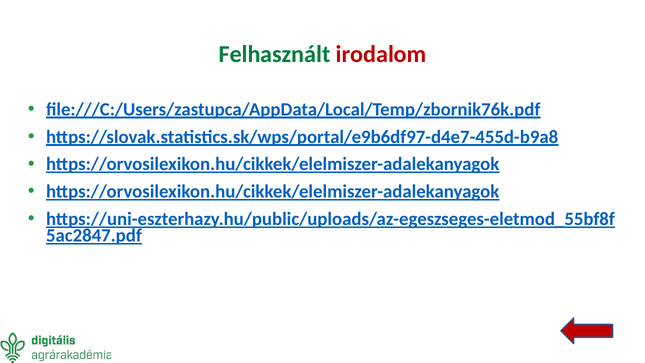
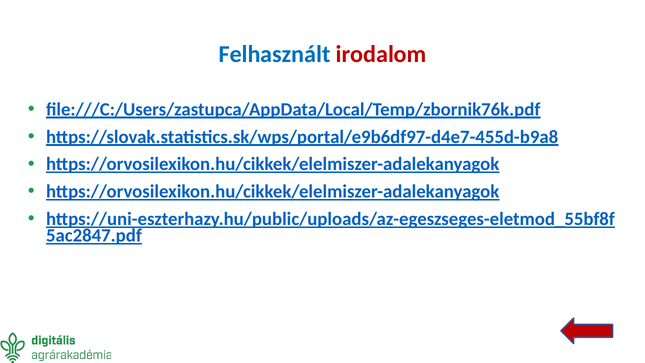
Felhasznált colour: green -> blue
